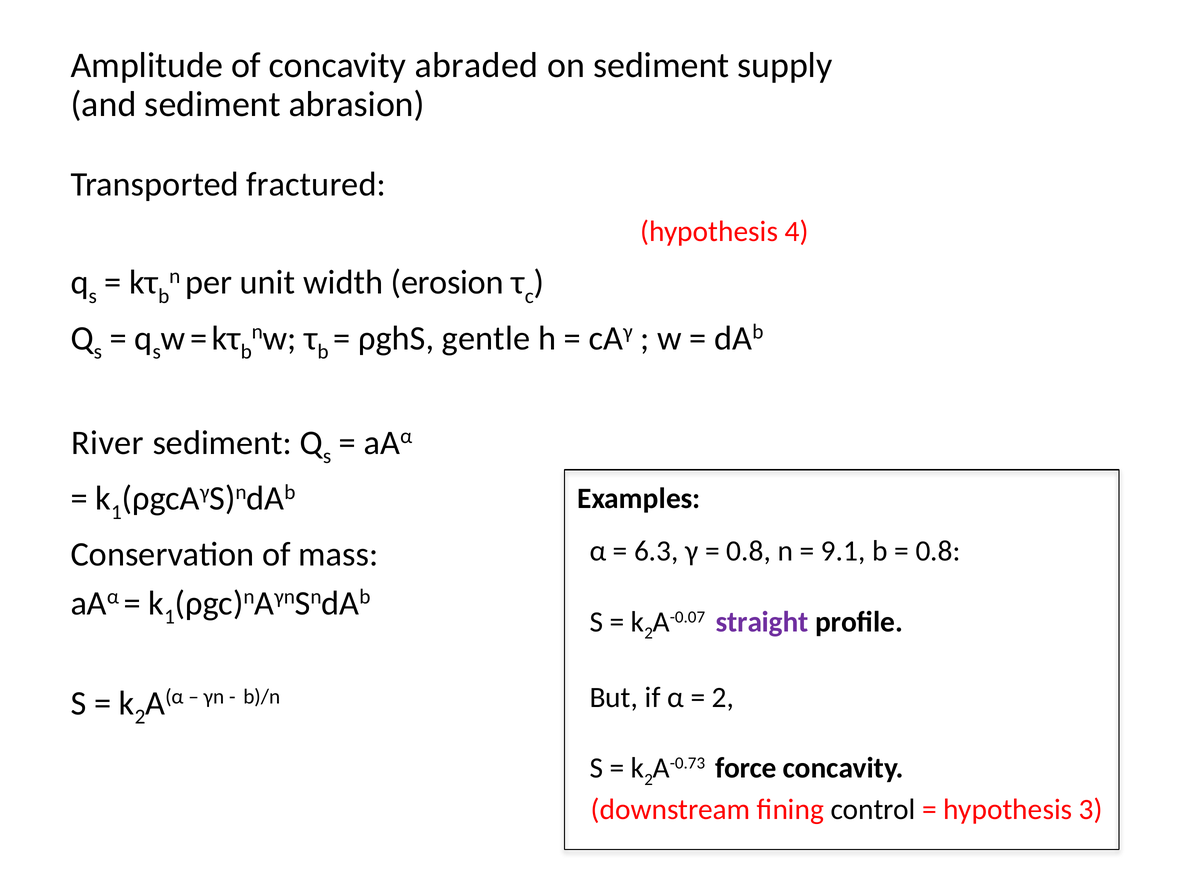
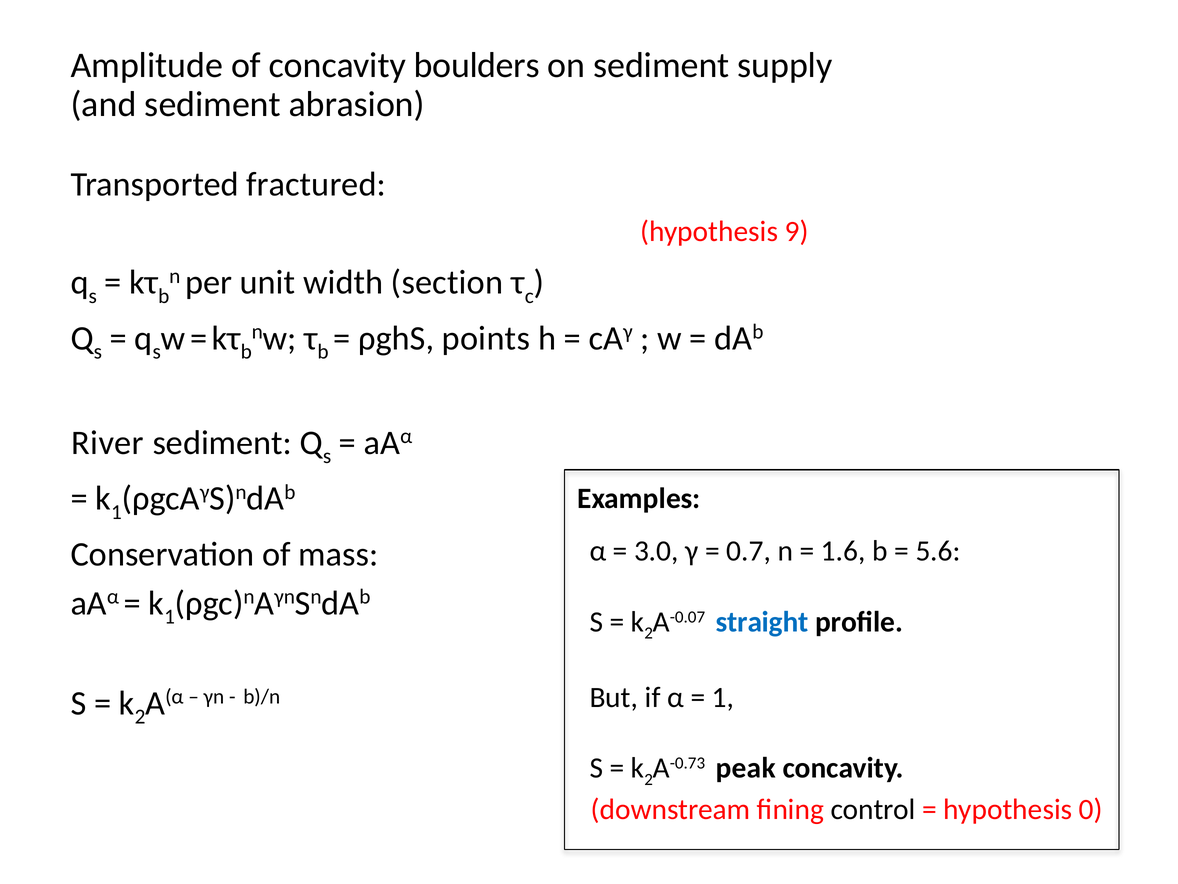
abraded: abraded -> boulders
4: 4 -> 9
erosion: erosion -> section
gentle: gentle -> points
6.3: 6.3 -> 3.0
0.8 at (749, 551): 0.8 -> 0.7
9.1: 9.1 -> 1.6
0.8 at (938, 551): 0.8 -> 5.6
straight colour: purple -> blue
2 at (723, 697): 2 -> 1
force: force -> peak
3: 3 -> 0
